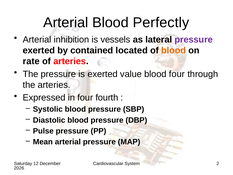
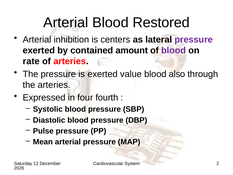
Perfectly: Perfectly -> Restored
vessels: vessels -> centers
located: located -> amount
blood at (174, 50) colour: orange -> purple
blood four: four -> also
